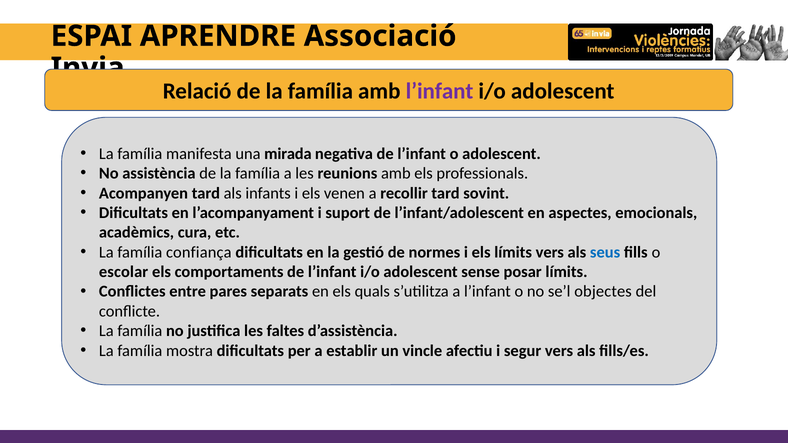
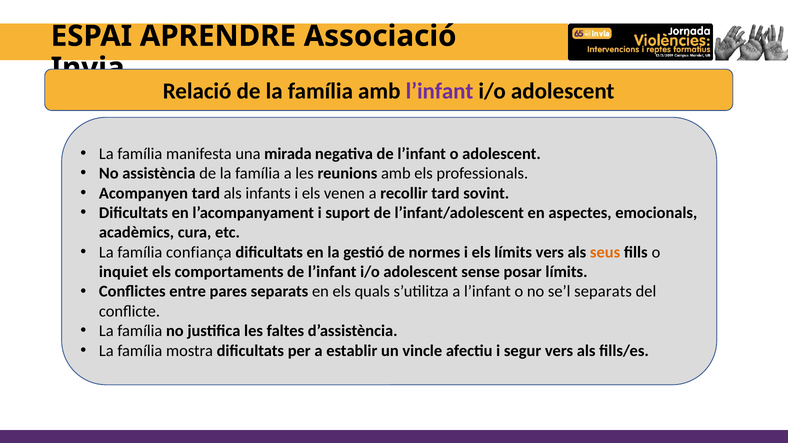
seus colour: blue -> orange
escolar: escolar -> inquiet
se’l objectes: objectes -> separats
